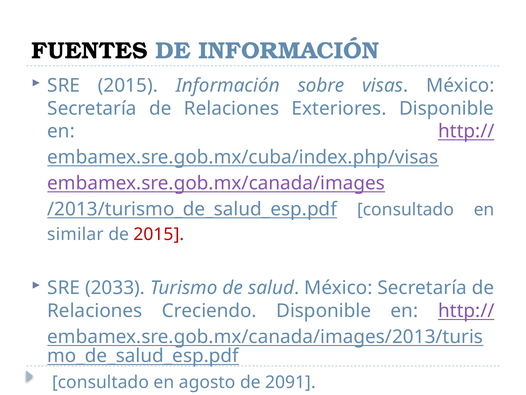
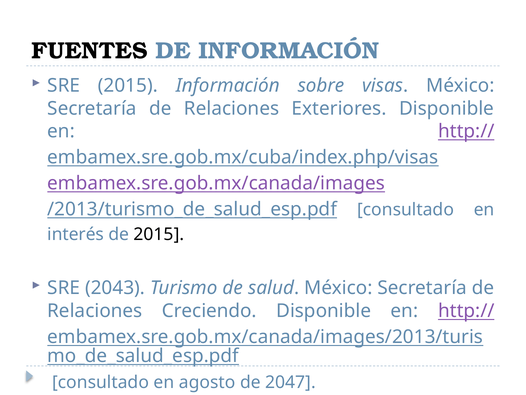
similar: similar -> interés
2015 at (159, 234) colour: red -> black
2033: 2033 -> 2043
2091: 2091 -> 2047
